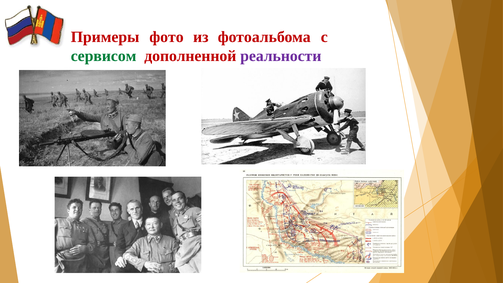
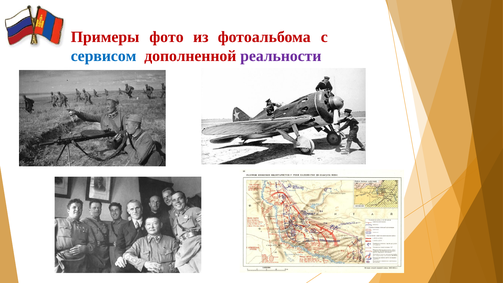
сервисом colour: green -> blue
